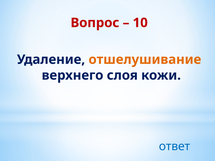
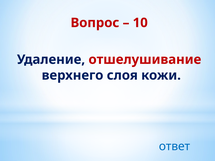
отшелушивание colour: orange -> red
